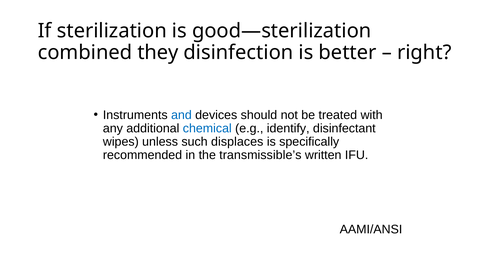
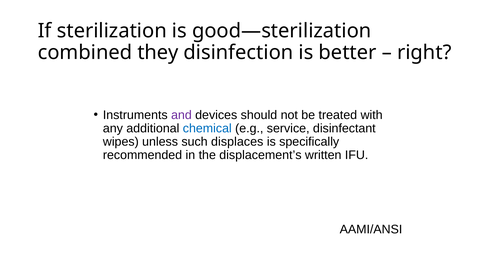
and colour: blue -> purple
identify: identify -> service
transmissible’s: transmissible’s -> displacement’s
